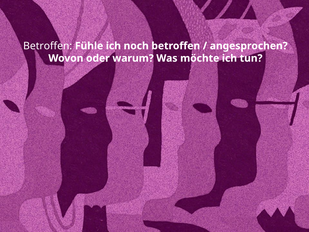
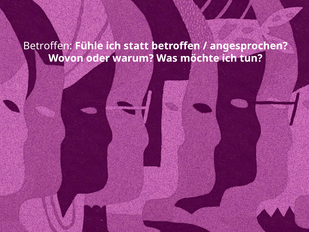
noch: noch -> statt
